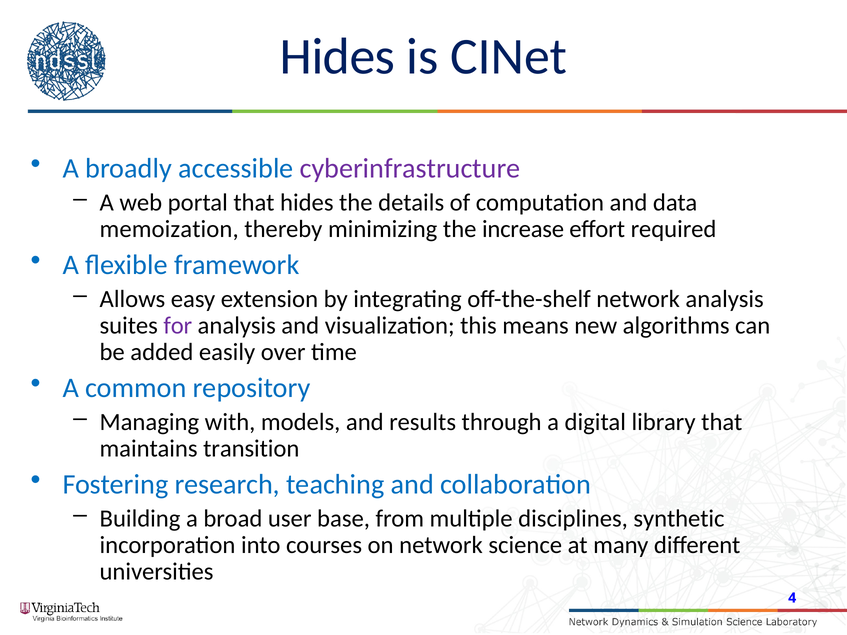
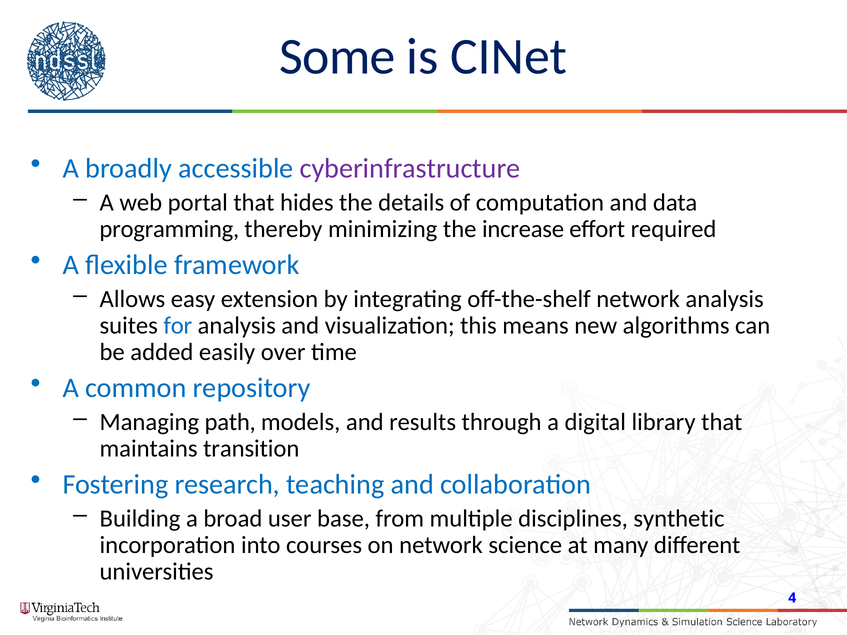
Hides at (337, 57): Hides -> Some
memoization: memoization -> programming
for colour: purple -> blue
with: with -> path
